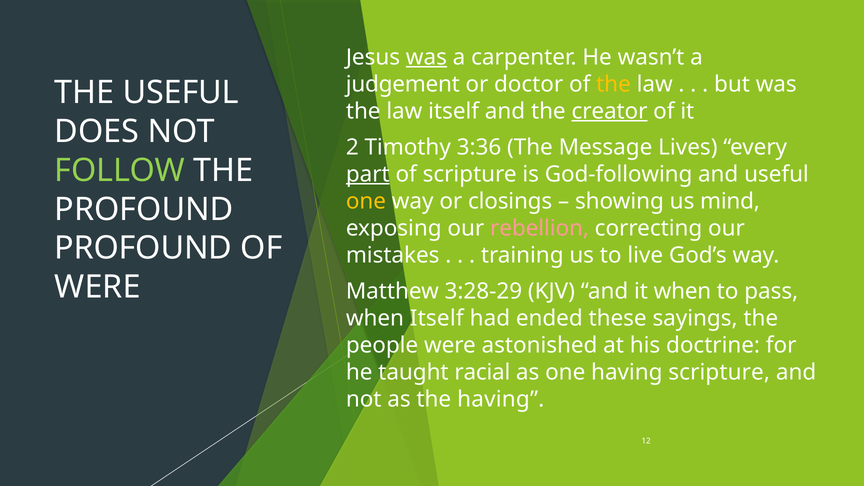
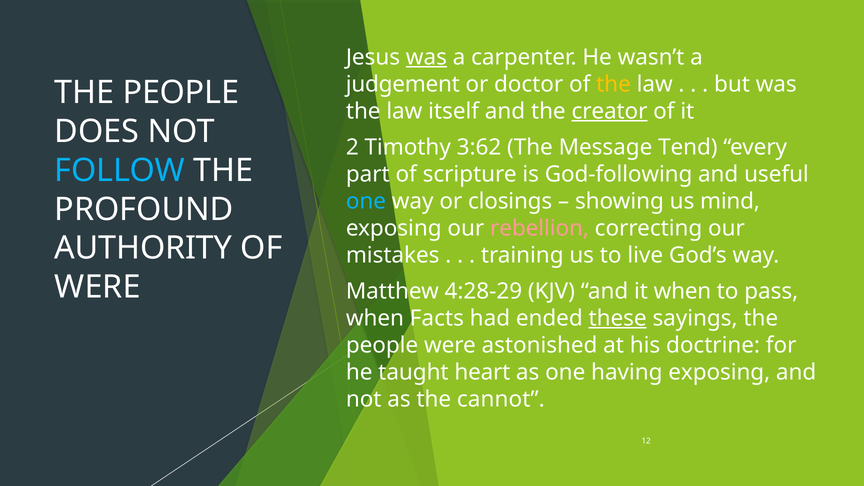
USEFUL at (181, 93): USEFUL -> PEOPLE
3:36: 3:36 -> 3:62
Lives: Lives -> Tend
FOLLOW colour: light green -> light blue
part underline: present -> none
one at (366, 201) colour: yellow -> light blue
PROFOUND at (143, 248): PROFOUND -> AUTHORITY
3:28-29: 3:28-29 -> 4:28-29
when Itself: Itself -> Facts
these underline: none -> present
racial: racial -> heart
having scripture: scripture -> exposing
the having: having -> cannot
